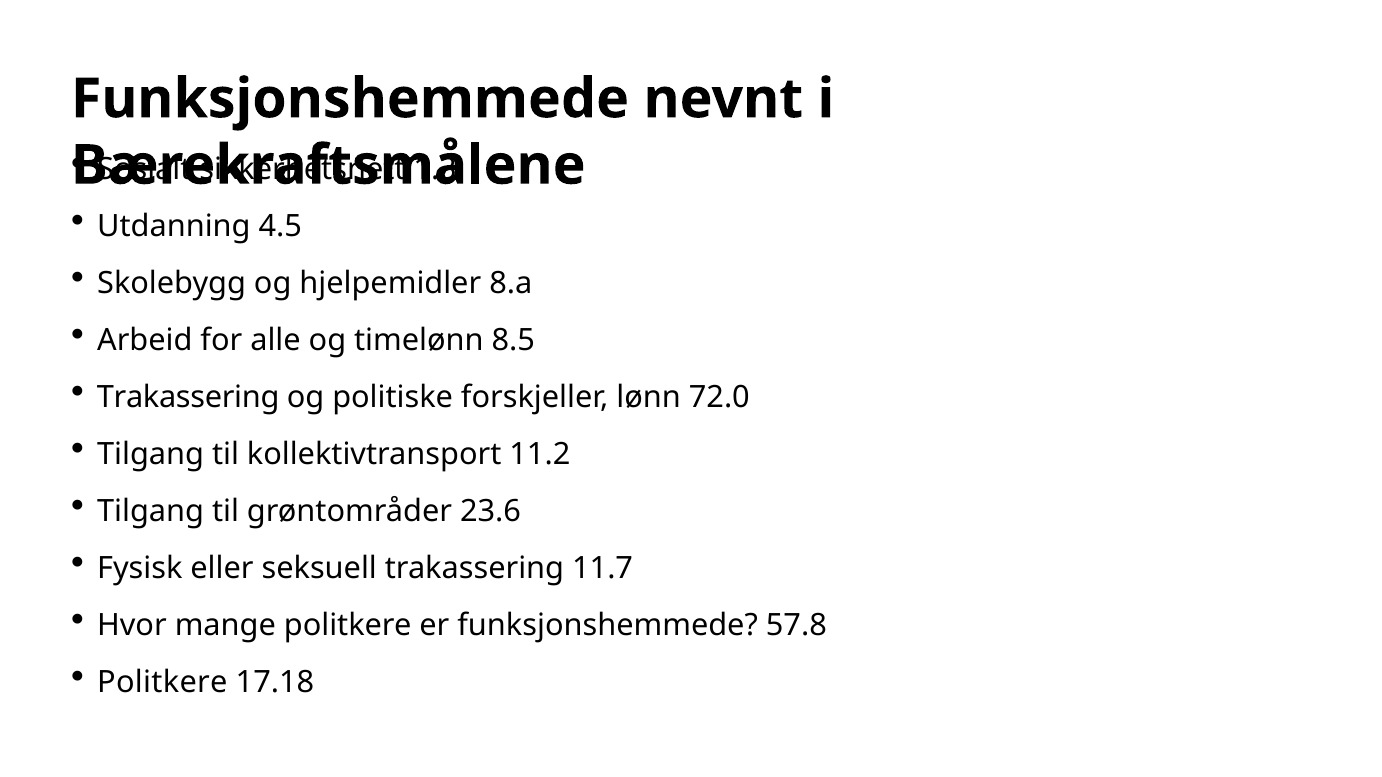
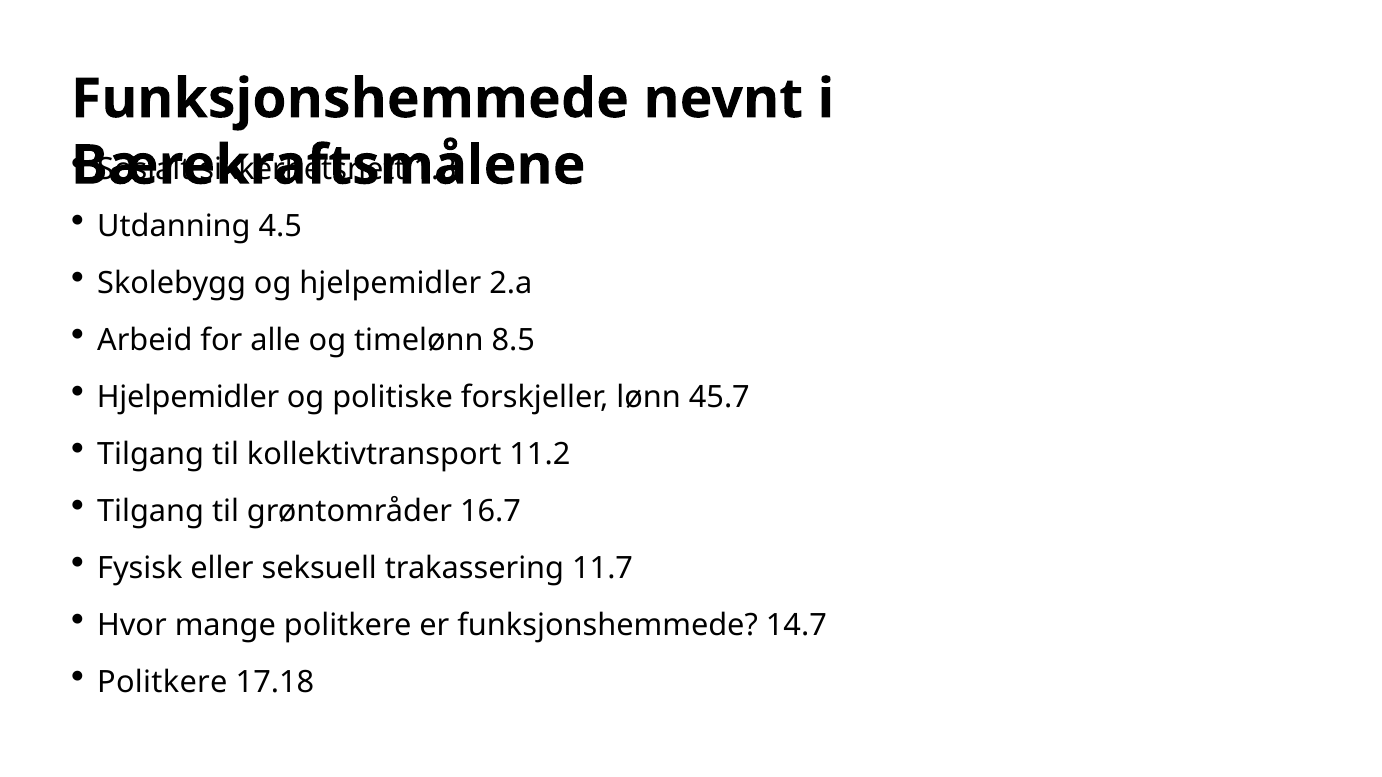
8.a: 8.a -> 2.a
Trakassering at (188, 398): Trakassering -> Hjelpemidler
72.0: 72.0 -> 45.7
23.6: 23.6 -> 16.7
57.8: 57.8 -> 14.7
